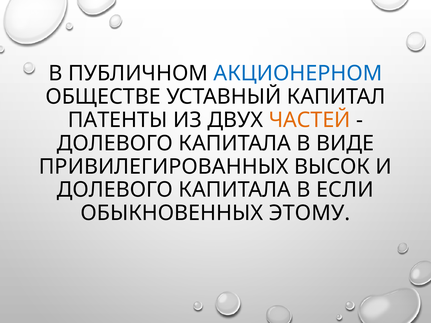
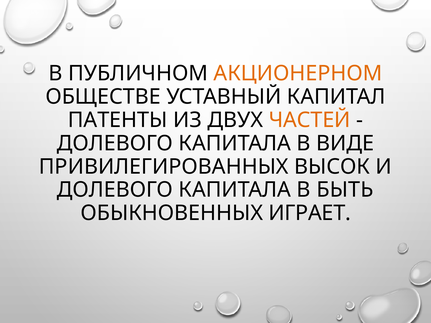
АКЦИОНЕРНОМ colour: blue -> orange
ЕСЛИ: ЕСЛИ -> БЫТЬ
ЭТОМУ: ЭТОМУ -> ИГРАЕТ
